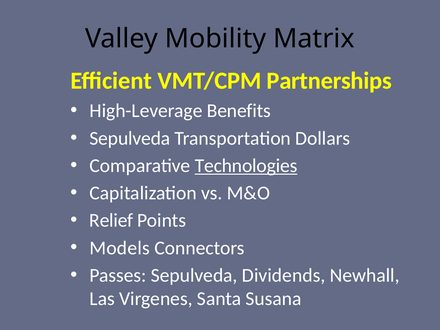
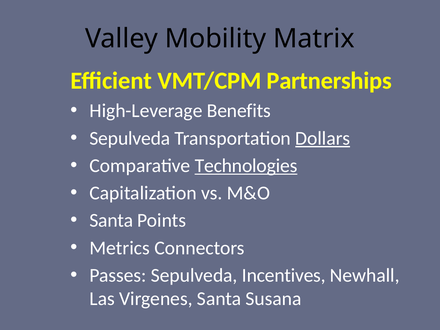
Dollars underline: none -> present
Relief at (111, 220): Relief -> Santa
Models: Models -> Metrics
Dividends: Dividends -> Incentives
